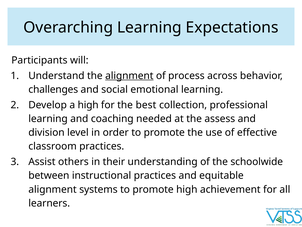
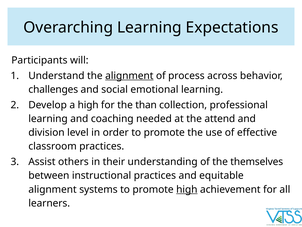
best: best -> than
assess: assess -> attend
schoolwide: schoolwide -> themselves
high at (187, 189) underline: none -> present
